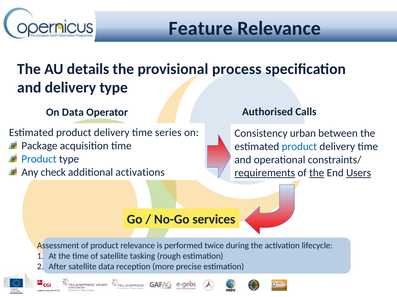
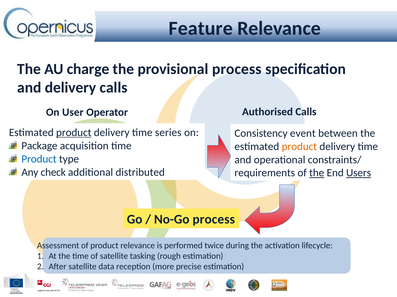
details: details -> charge
delivery type: type -> calls
On Data: Data -> User
product at (74, 133) underline: none -> present
urban: urban -> event
product at (299, 147) colour: blue -> orange
activations: activations -> distributed
requirements underline: present -> none
No-Go services: services -> process
